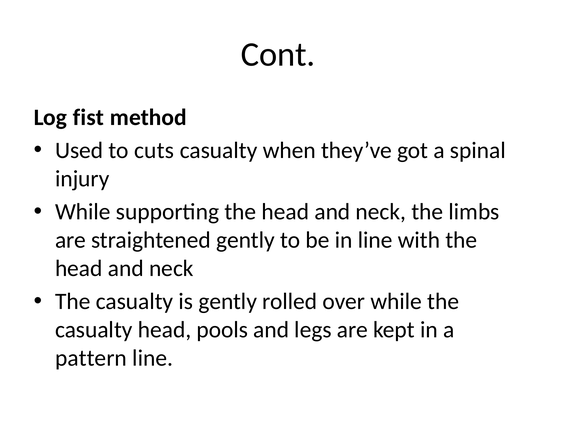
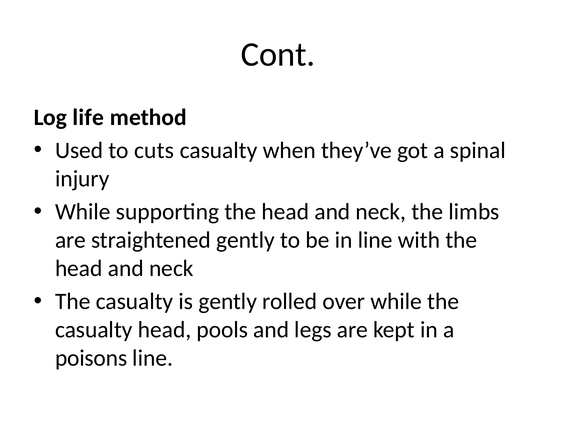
fist: fist -> life
pattern: pattern -> poisons
